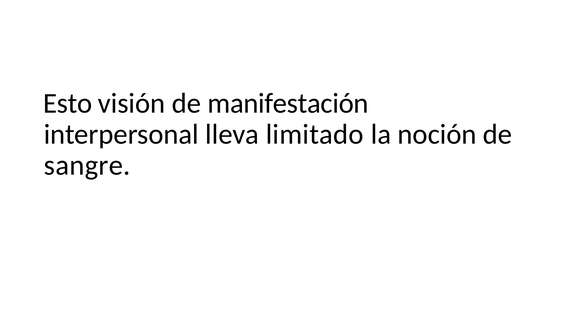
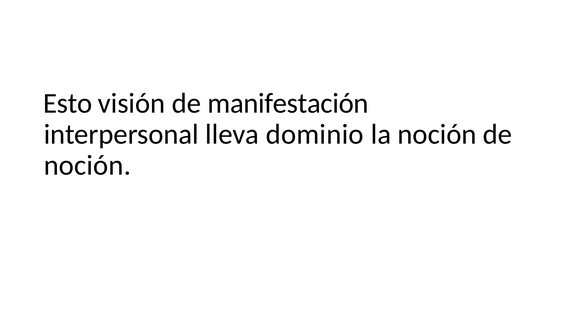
limitado: limitado -> dominio
sangre at (87, 165): sangre -> noción
